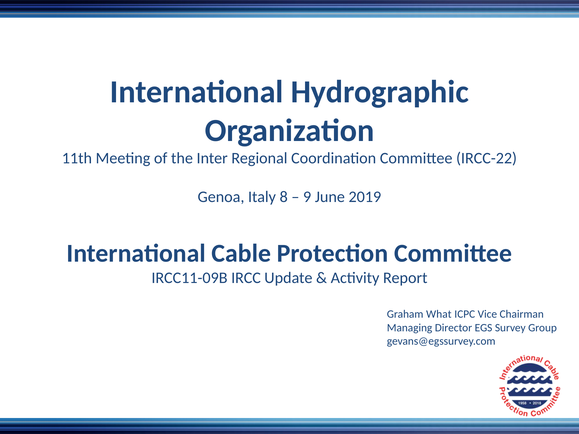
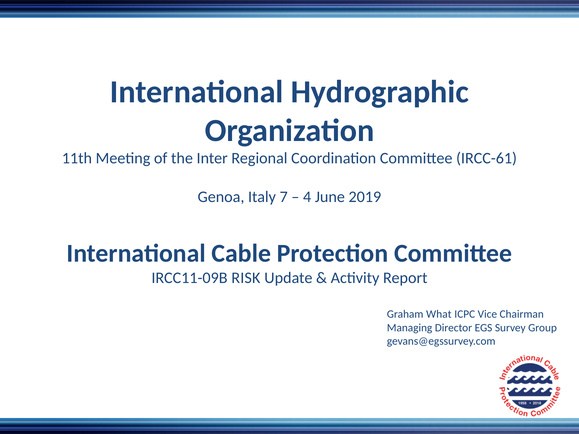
IRCC-22: IRCC-22 -> IRCC-61
8: 8 -> 7
9: 9 -> 4
IRCC: IRCC -> RISK
